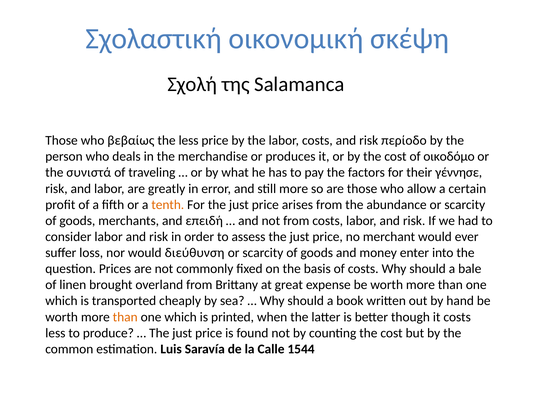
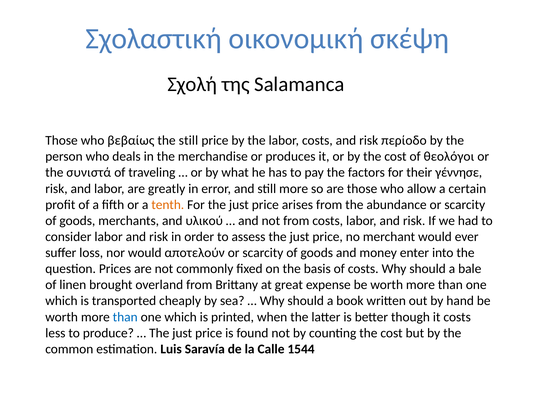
the less: less -> still
οικοδόμο: οικοδόμο -> θεολόγοι
επειδή: επειδή -> υλικού
διεύθυνση: διεύθυνση -> αποτελούν
than at (125, 317) colour: orange -> blue
